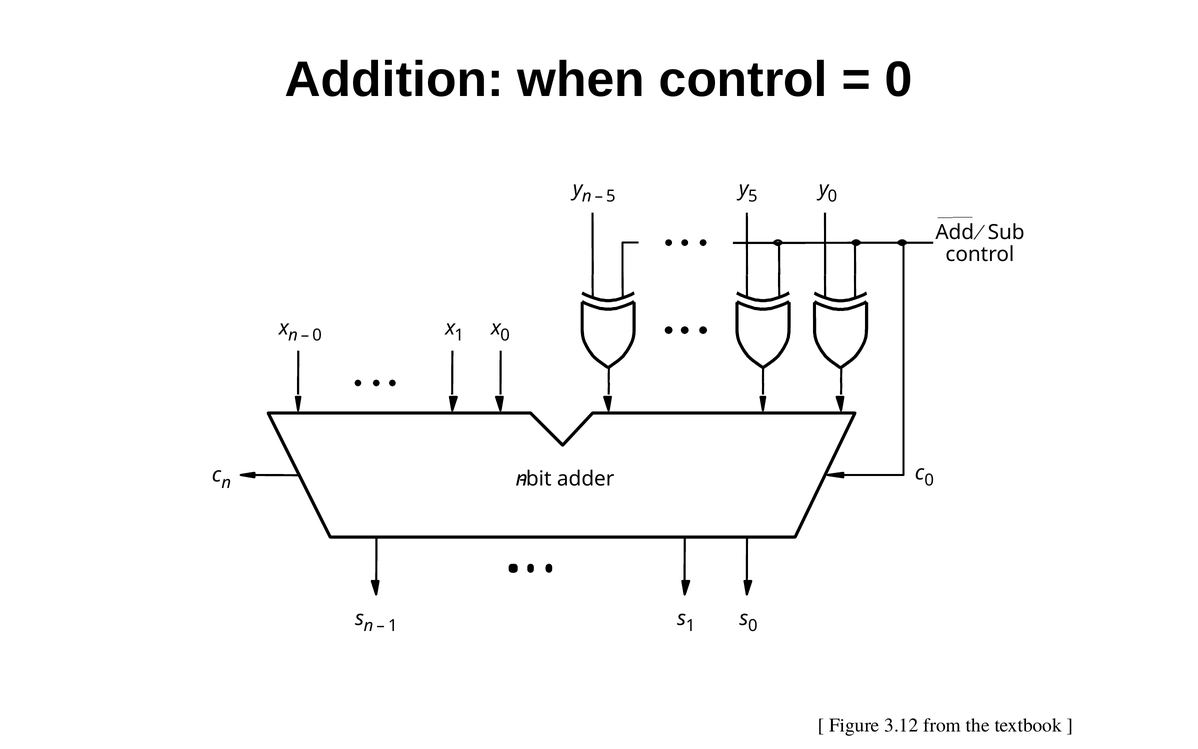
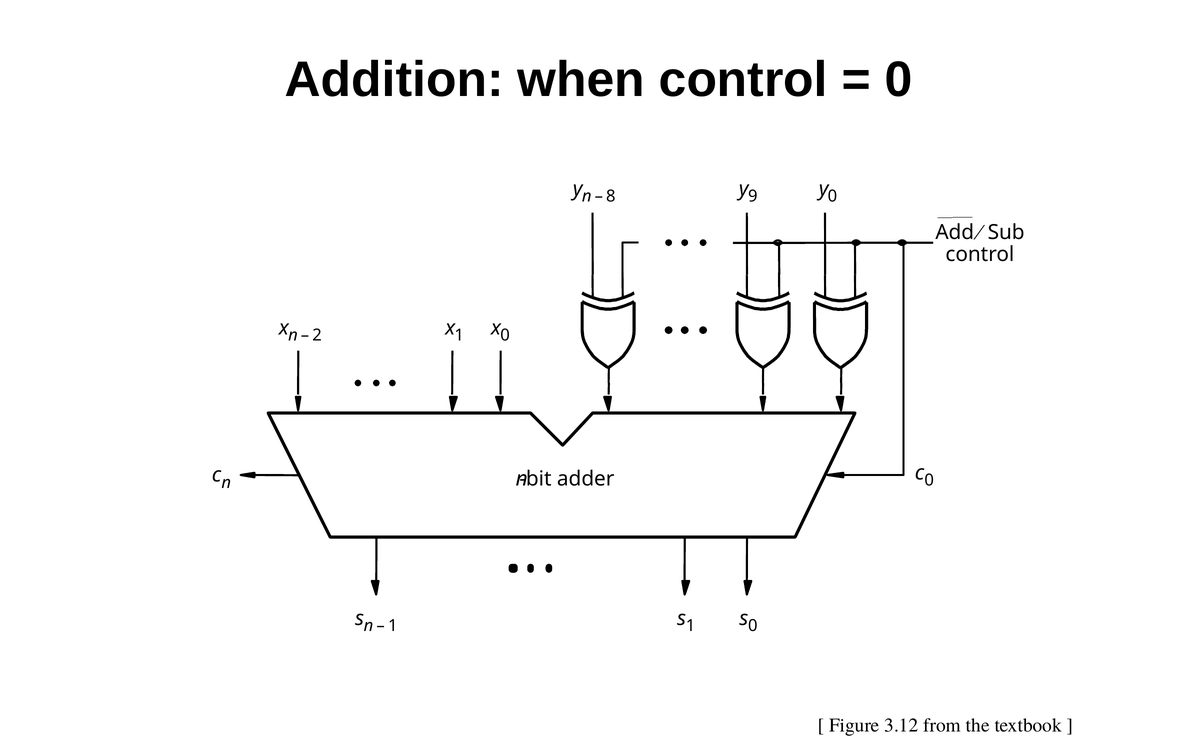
n 5: 5 -> 8
y 5: 5 -> 9
n 0: 0 -> 2
